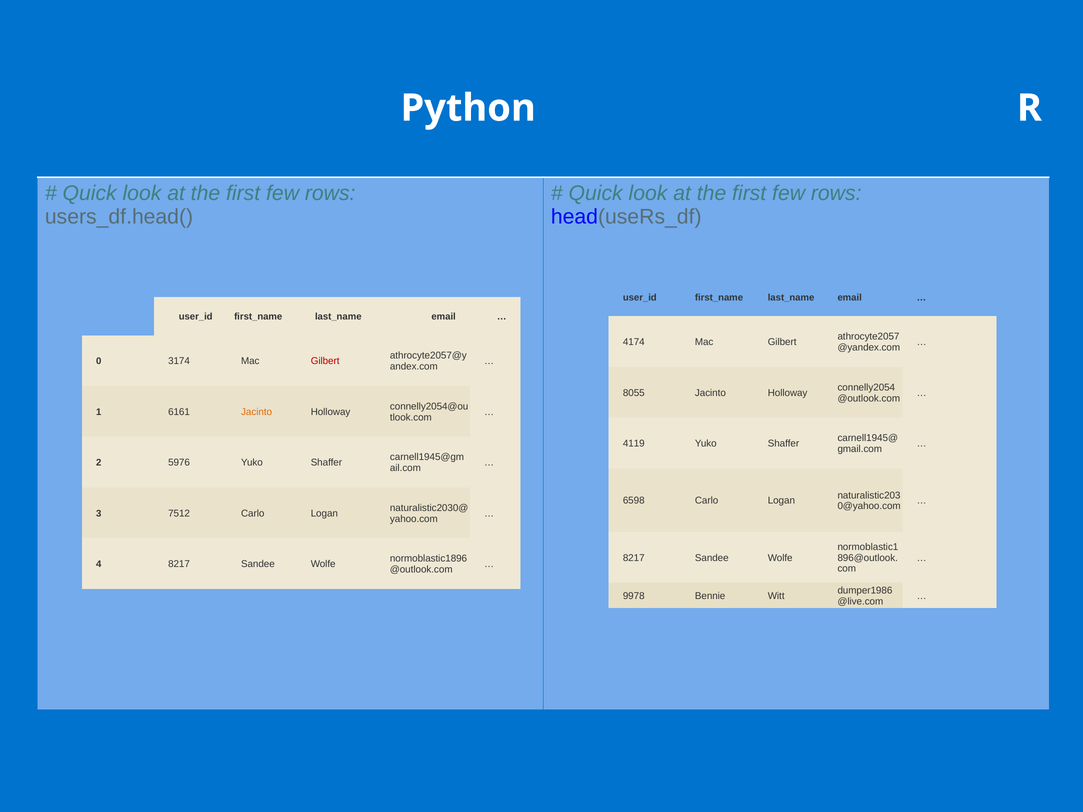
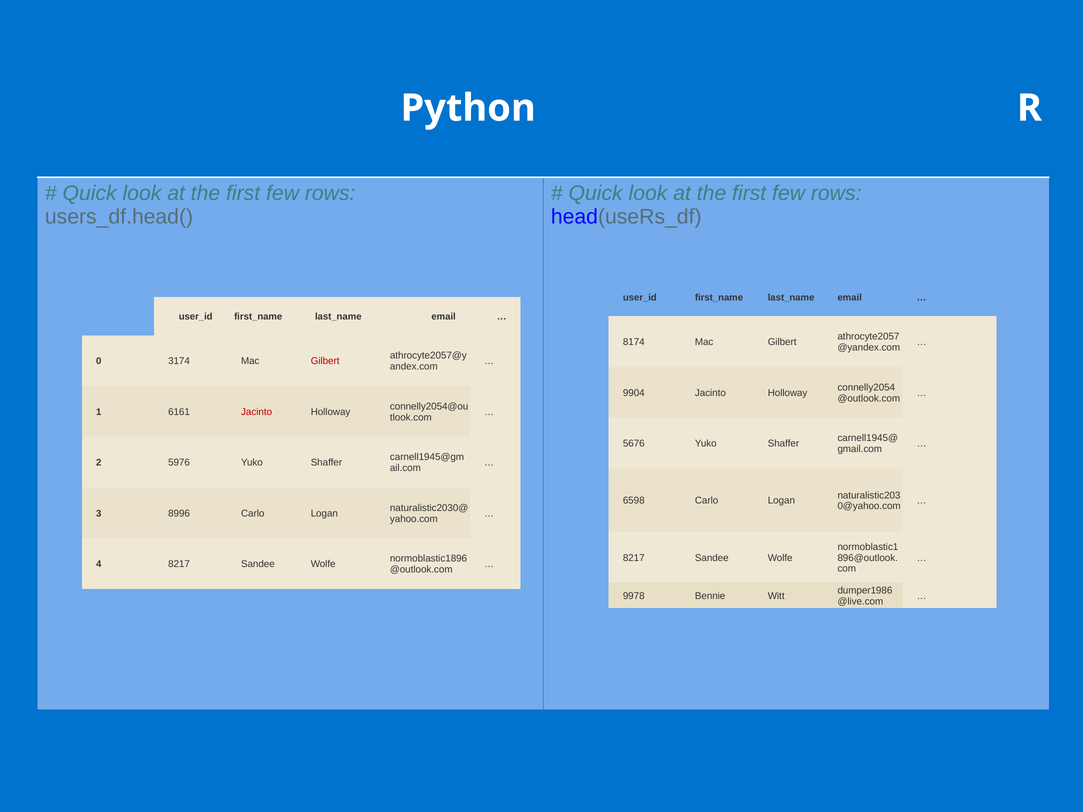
4174: 4174 -> 8174
8055: 8055 -> 9904
Jacinto at (257, 412) colour: orange -> red
4119: 4119 -> 5676
7512: 7512 -> 8996
